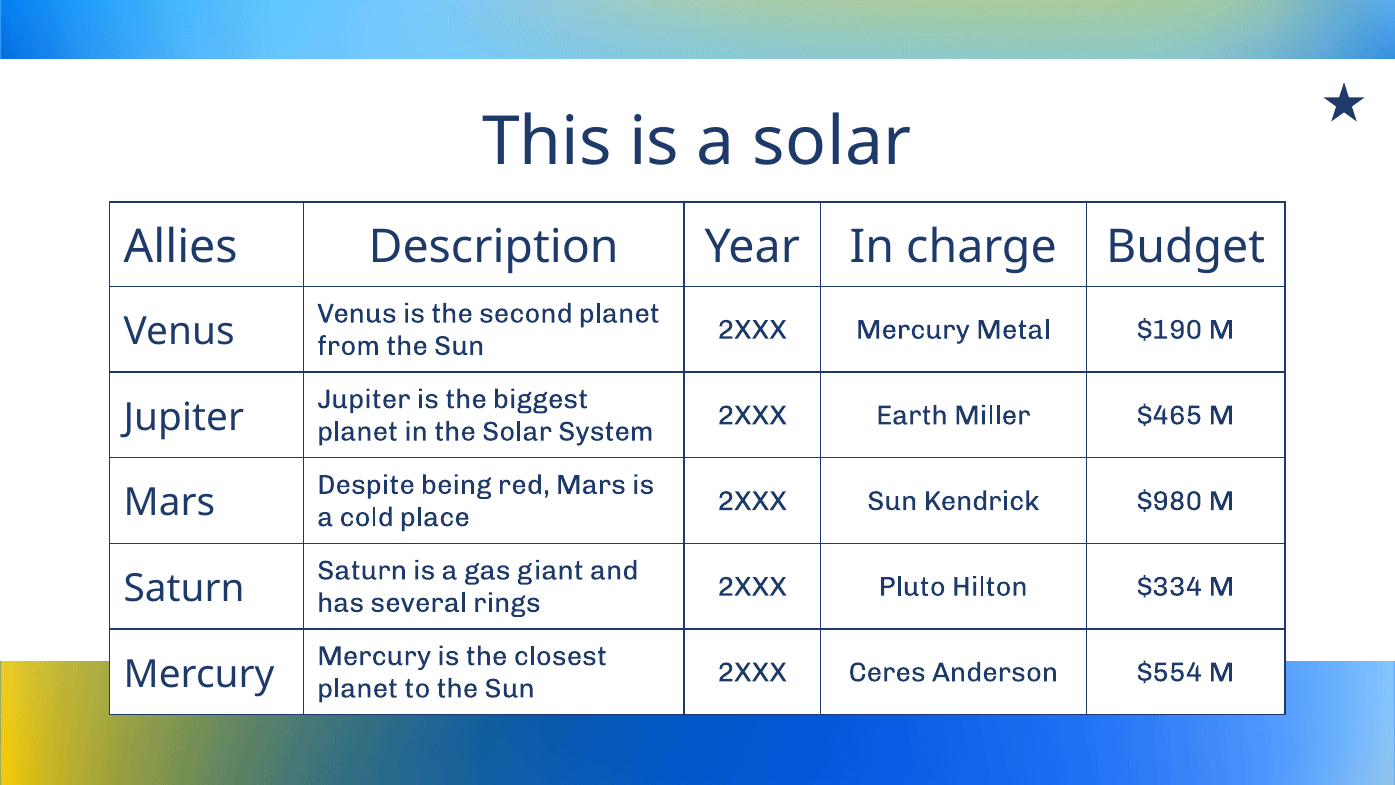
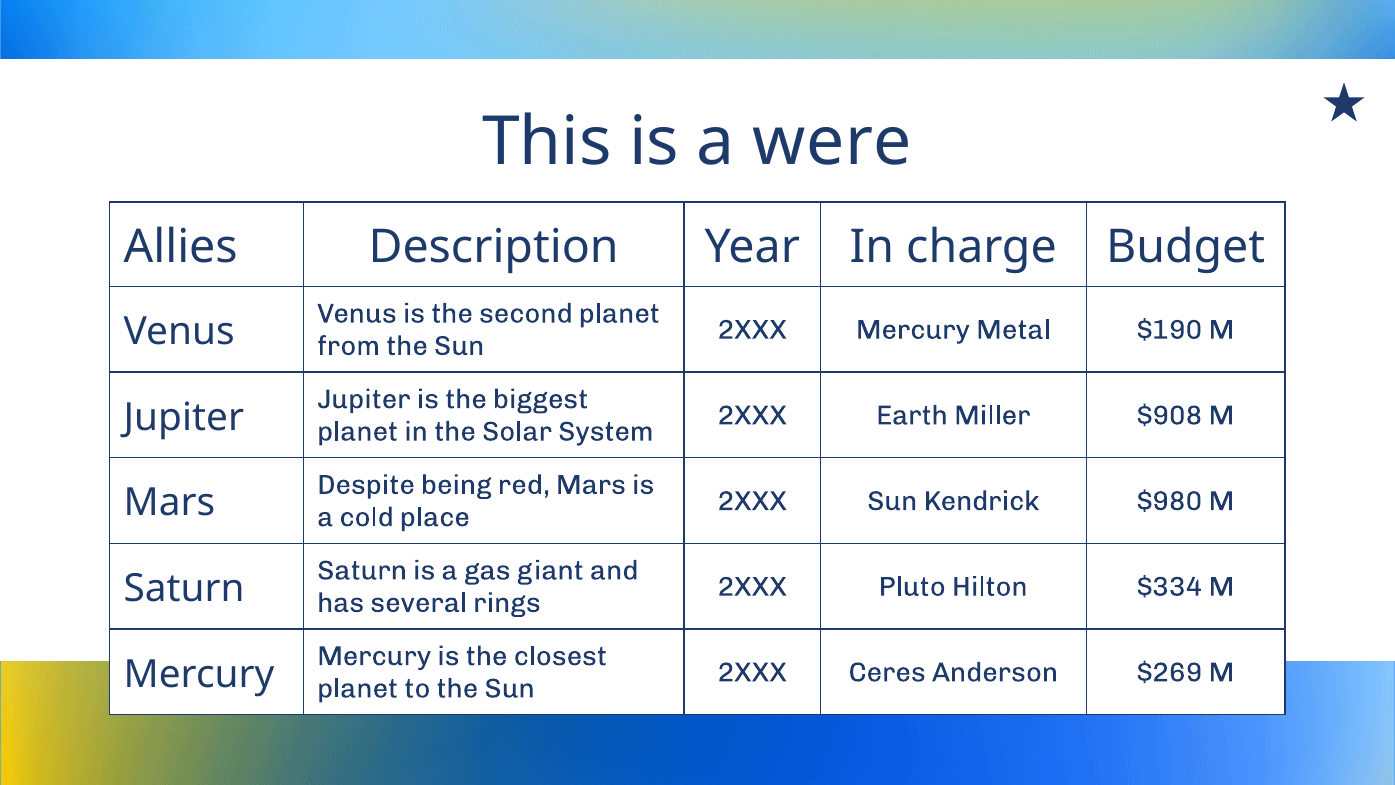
a solar: solar -> were
$465: $465 -> $908
$554: $554 -> $269
